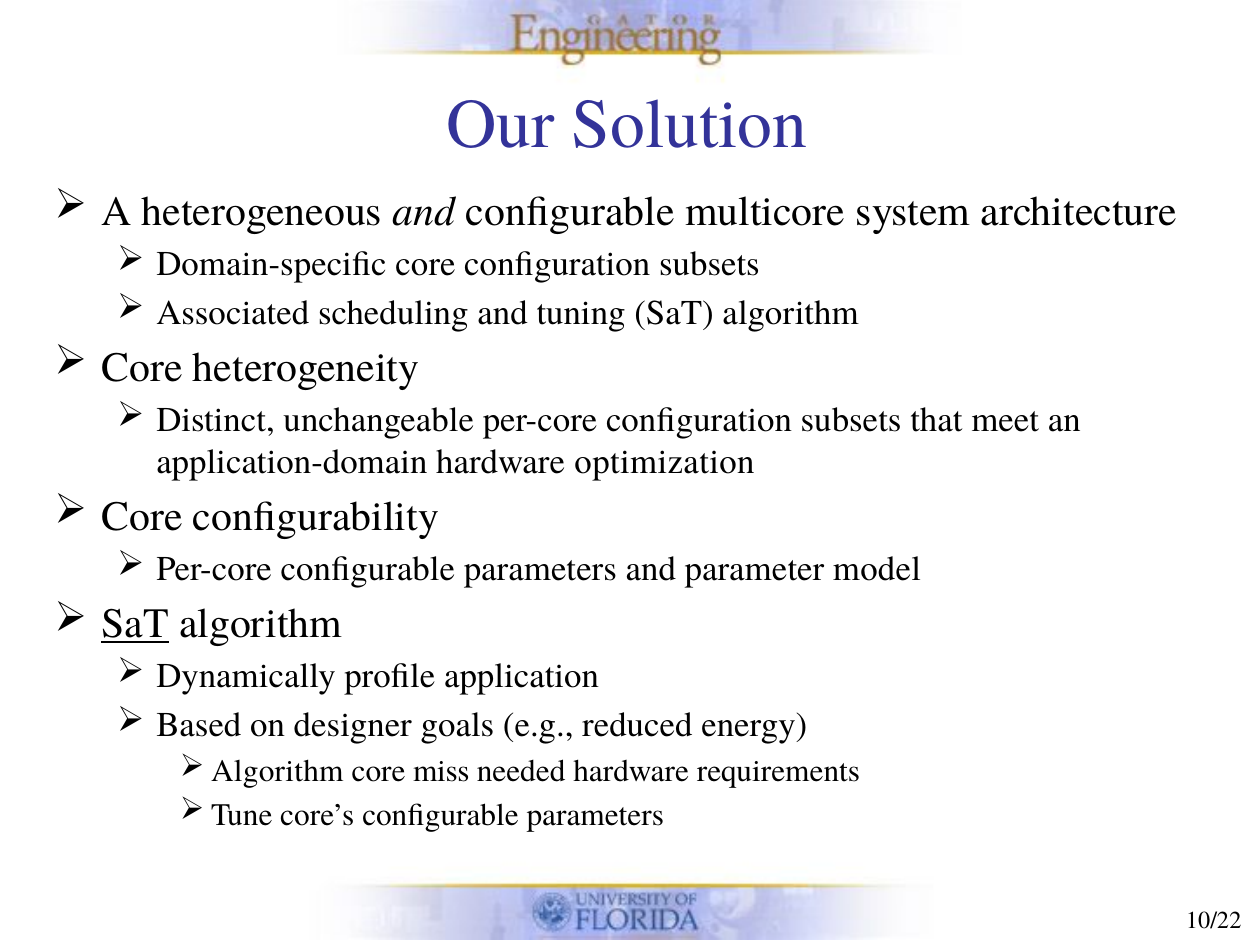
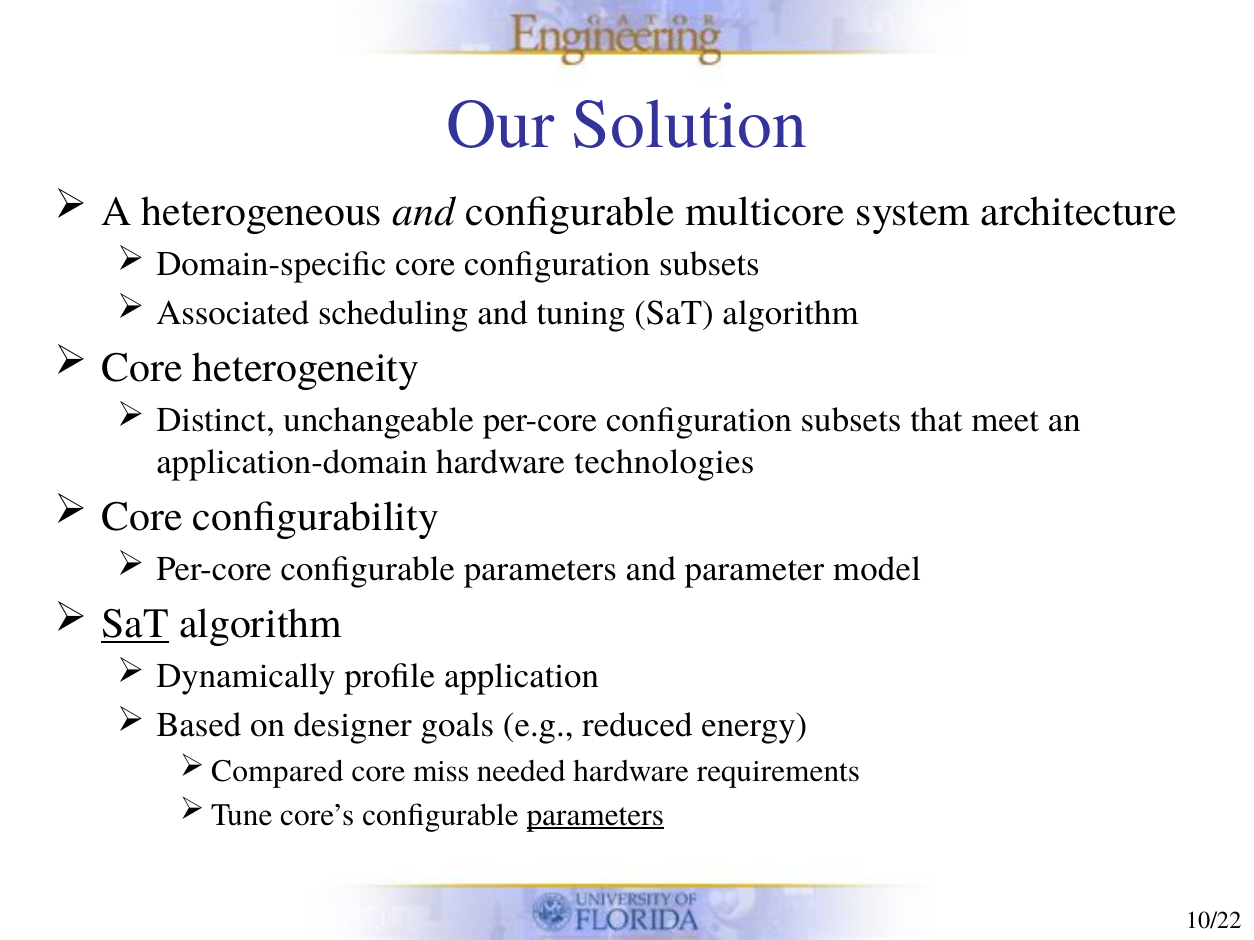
optimization: optimization -> technologies
Algorithm at (277, 771): Algorithm -> Compared
parameters at (595, 815) underline: none -> present
